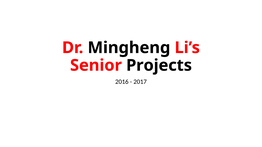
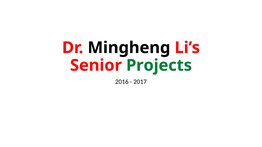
Projects colour: black -> green
